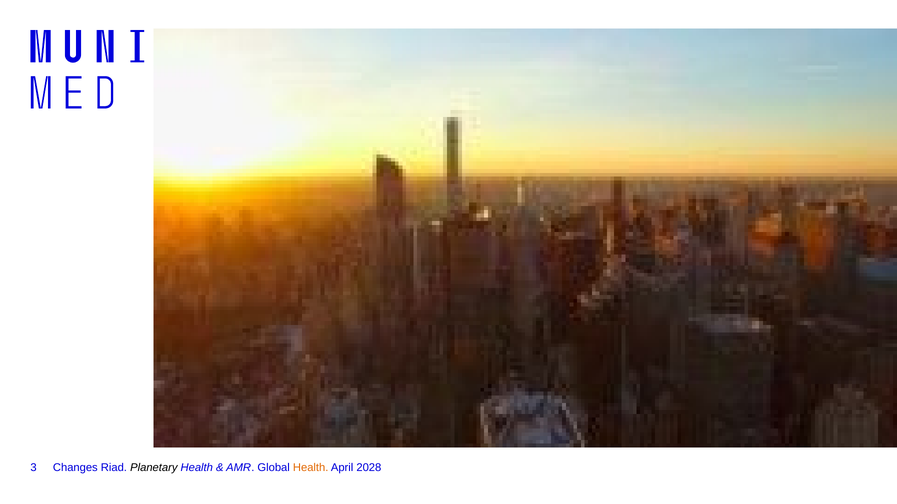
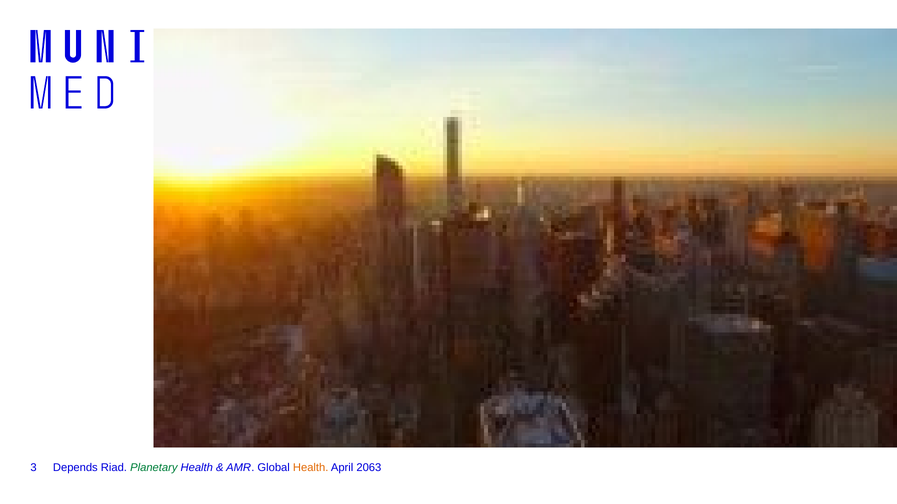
Changes: Changes -> Depends
Planetary colour: black -> green
2028: 2028 -> 2063
